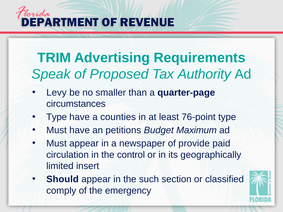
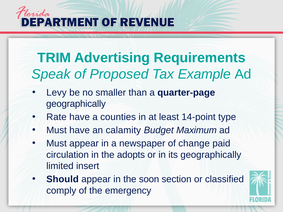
Authority: Authority -> Example
circumstances at (76, 104): circumstances -> geographically
Type at (57, 117): Type -> Rate
76-point: 76-point -> 14-point
petitions: petitions -> calamity
provide: provide -> change
control: control -> adopts
such: such -> soon
